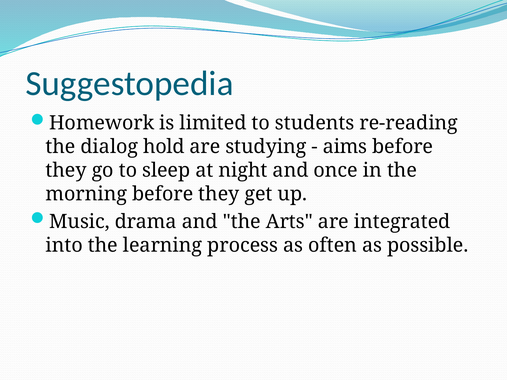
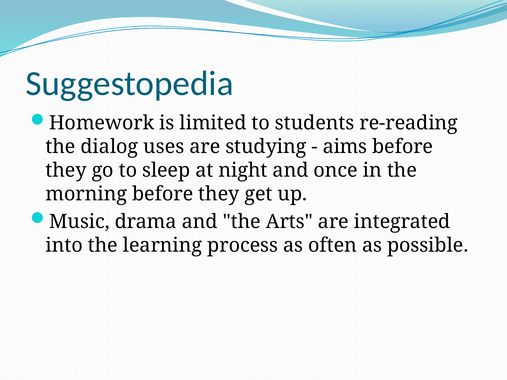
hold: hold -> uses
